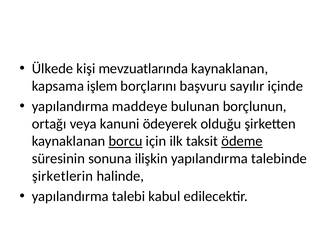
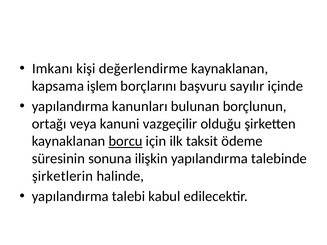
Ülkede: Ülkede -> Imkanı
mevzuatlarında: mevzuatlarında -> değerlendirme
maddeye: maddeye -> kanunları
ödeyerek: ödeyerek -> vazgeçilir
ödeme underline: present -> none
